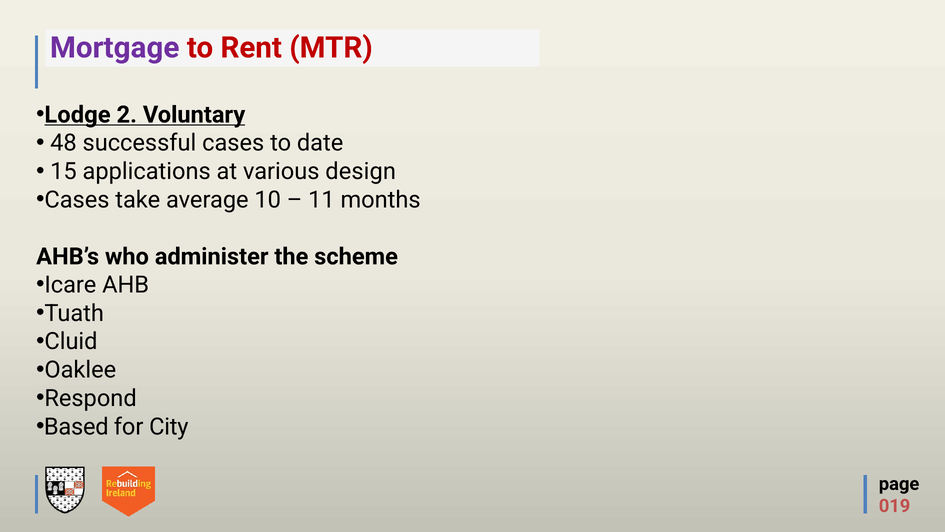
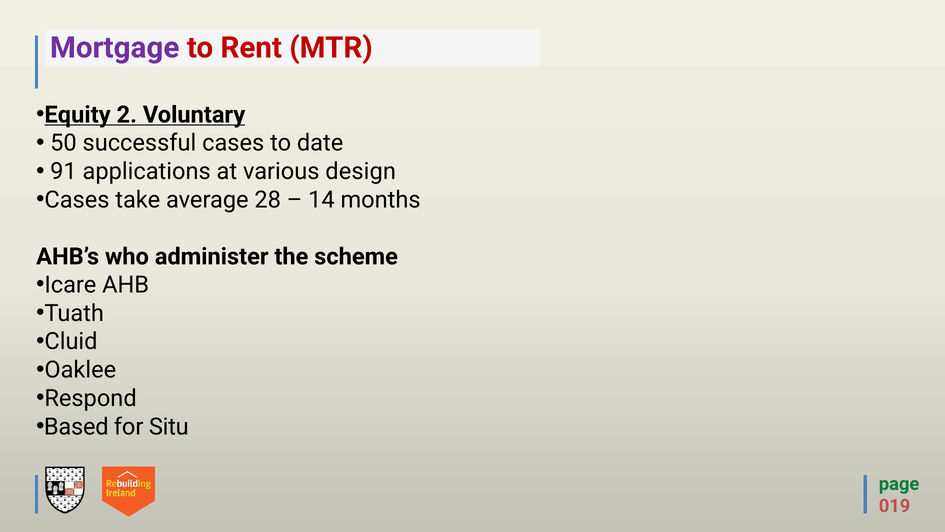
Lodge: Lodge -> Equity
48: 48 -> 50
15: 15 -> 91
10: 10 -> 28
11: 11 -> 14
City: City -> Situ
page colour: black -> green
